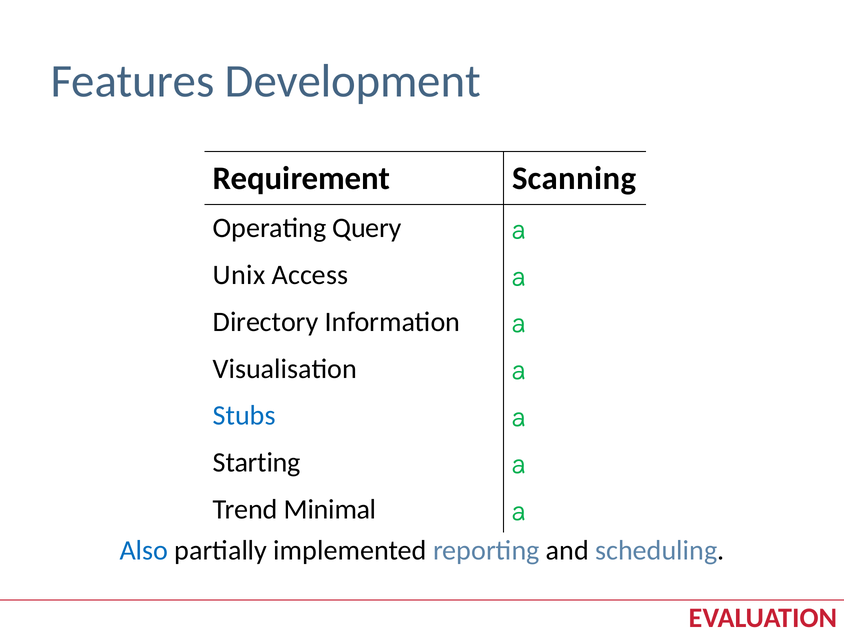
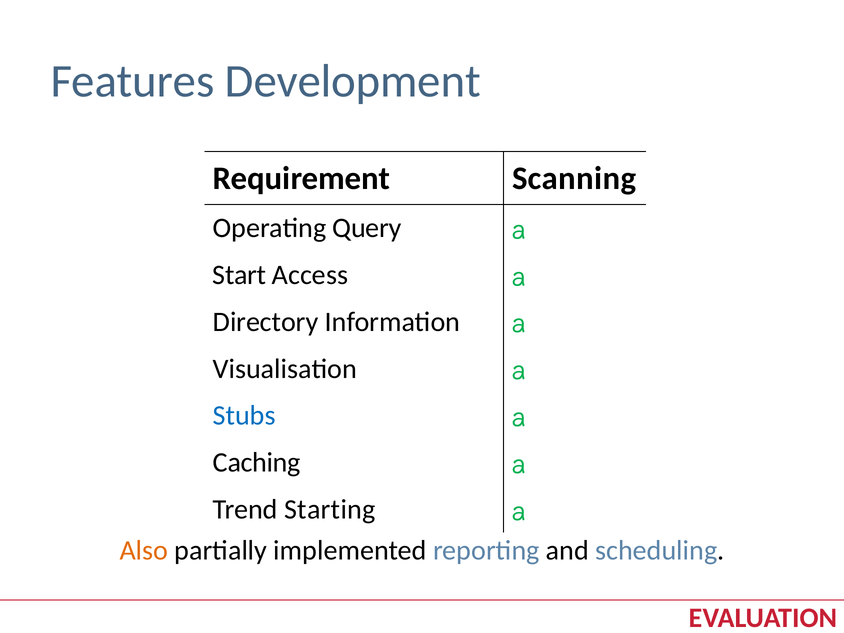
Unix: Unix -> Start
Starting: Starting -> Caching
Minimal: Minimal -> Starting
Also colour: blue -> orange
